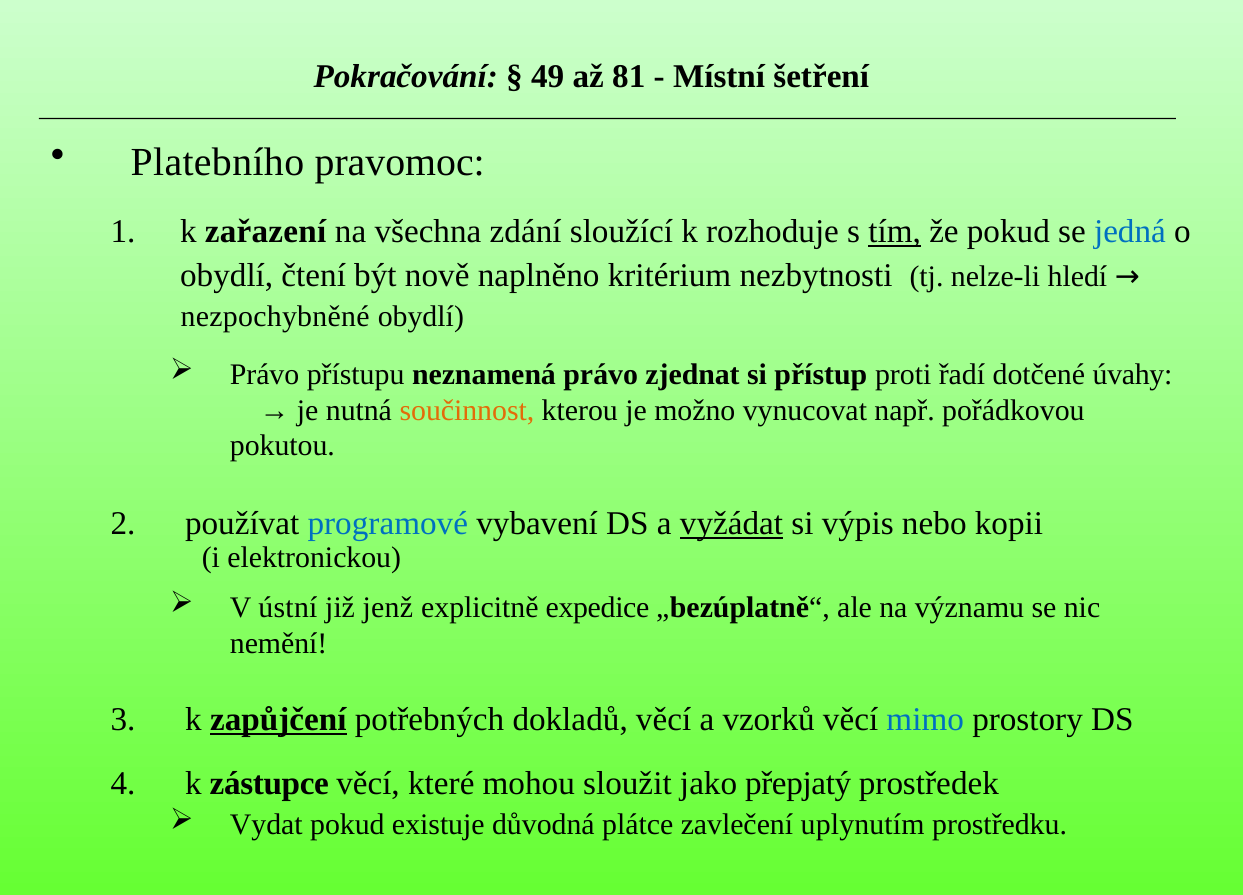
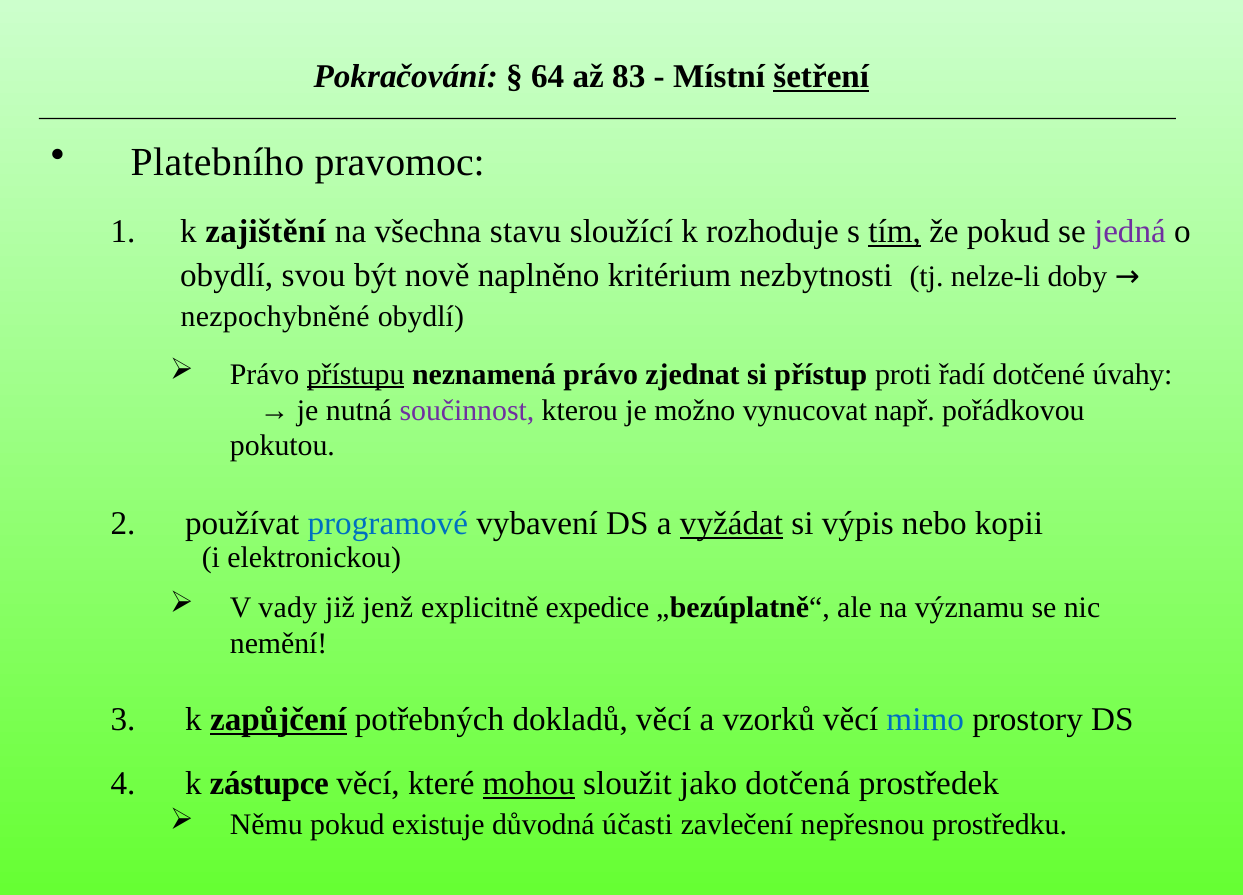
49: 49 -> 64
81: 81 -> 83
šetření underline: none -> present
zařazení: zařazení -> zajištění
zdání: zdání -> stavu
jedná colour: blue -> purple
čtení: čtení -> svou
hledí: hledí -> doby
přístupu underline: none -> present
součinnost colour: orange -> purple
ústní: ústní -> vady
mohou underline: none -> present
přepjatý: přepjatý -> dotčená
Vydat: Vydat -> Němu
plátce: plátce -> účasti
uplynutím: uplynutím -> nepřesnou
